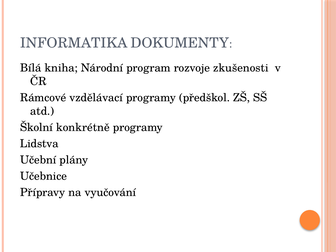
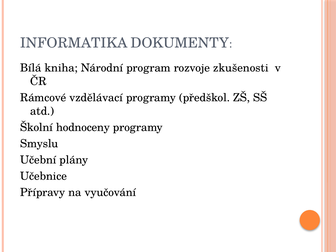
konkrétně: konkrétně -> hodnoceny
Lidstva: Lidstva -> Smyslu
